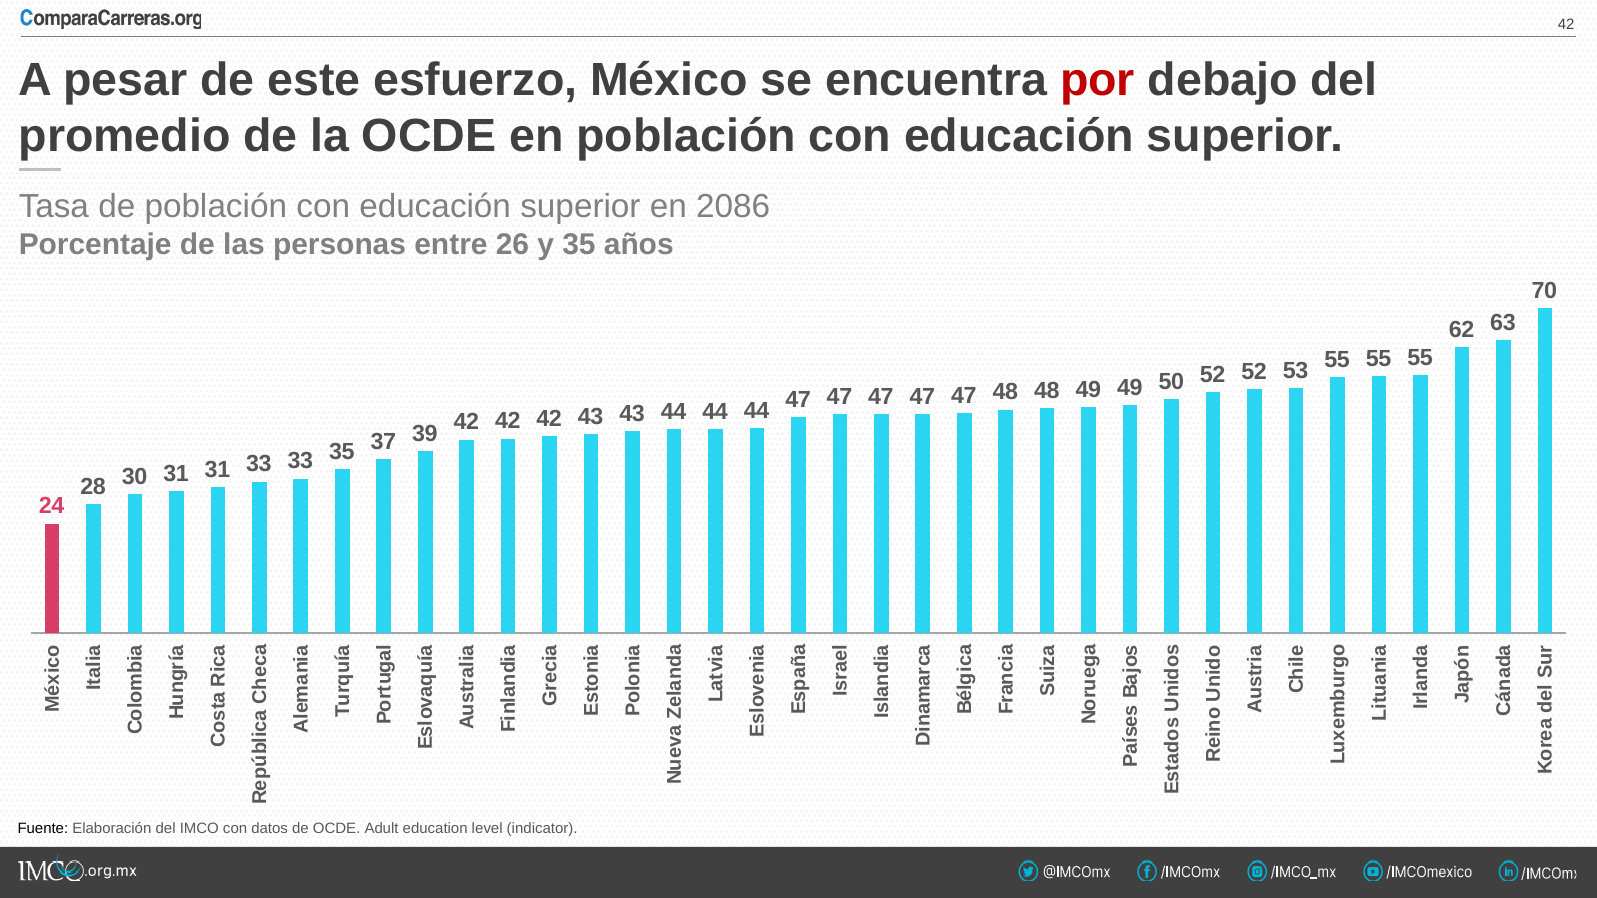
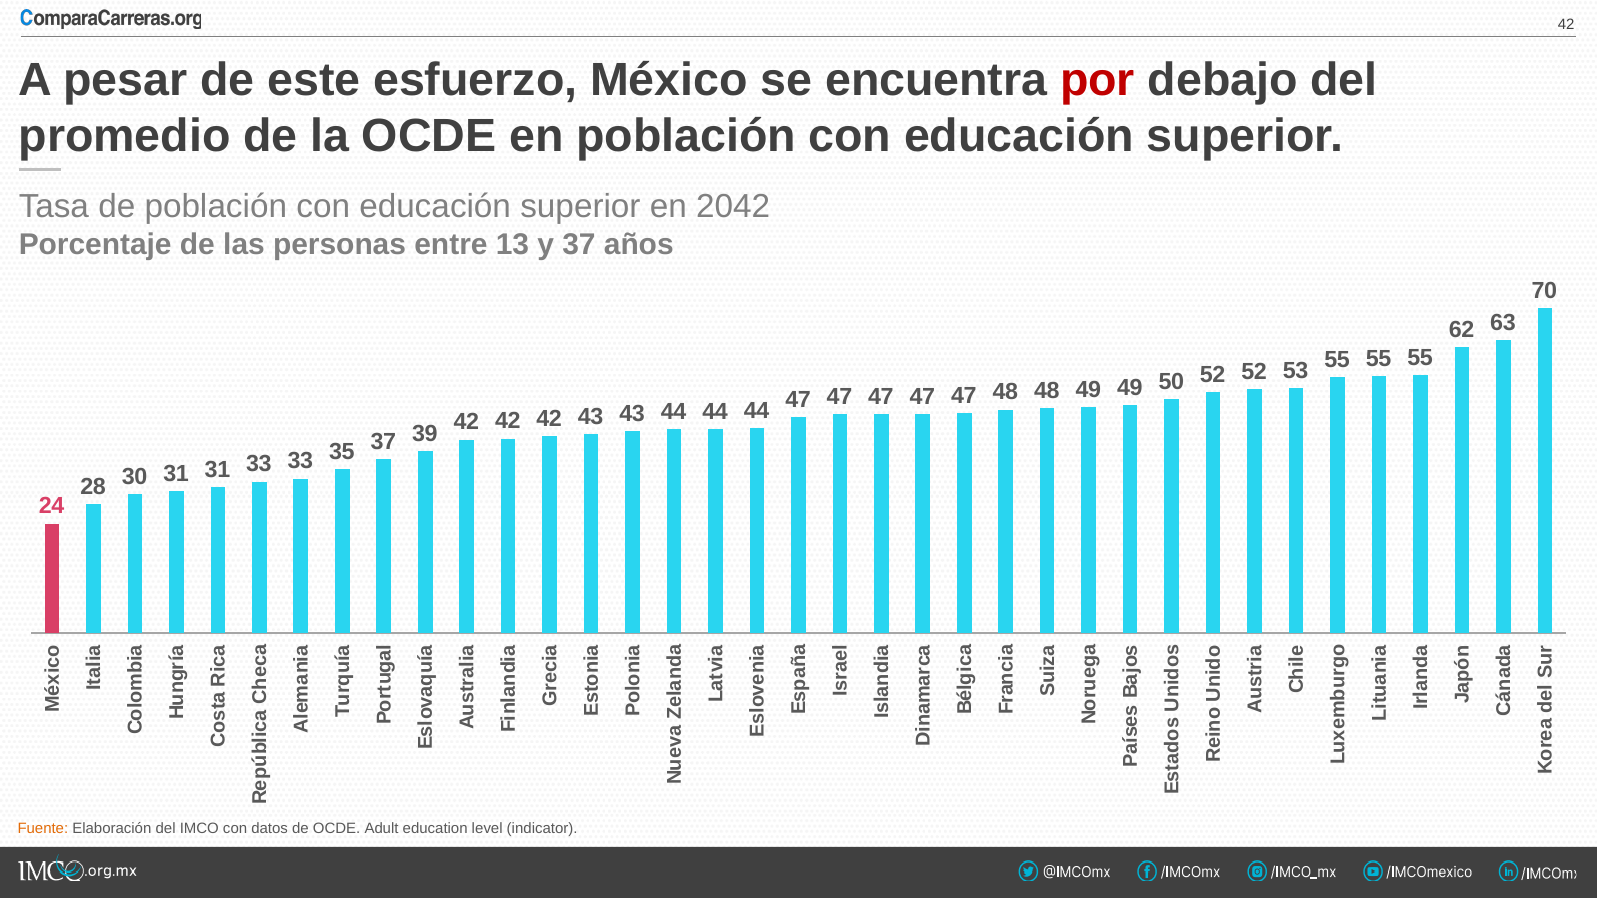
2086: 2086 -> 2042
26: 26 -> 13
y 35: 35 -> 37
Fuente colour: black -> orange
